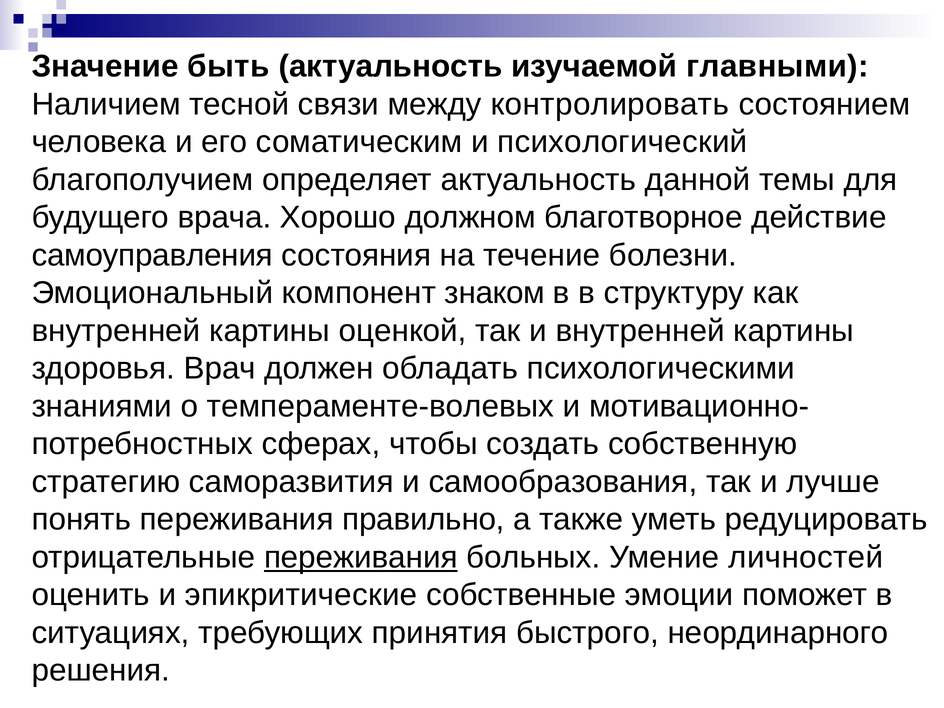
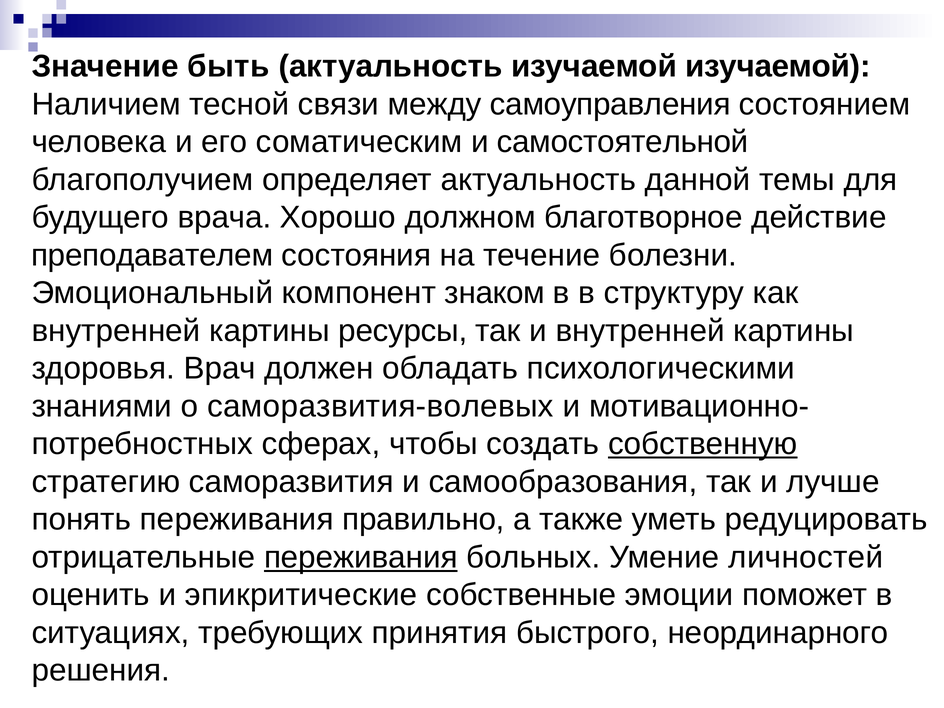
изучаемой главными: главными -> изучаемой
контролировать: контролировать -> самоуправления
психологический: психологический -> самостоятельной
самоуправления: самоуправления -> преподавателем
оценкой: оценкой -> ресурсы
темпераменте-волевых: темпераменте-волевых -> саморазвития-волевых
собственную underline: none -> present
